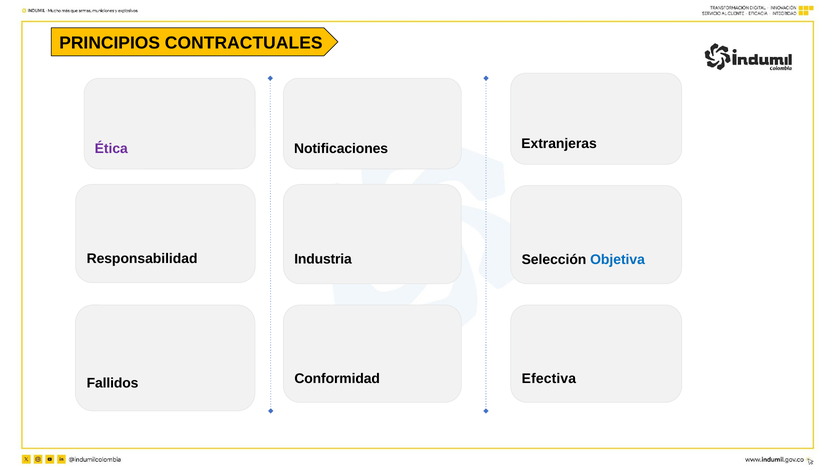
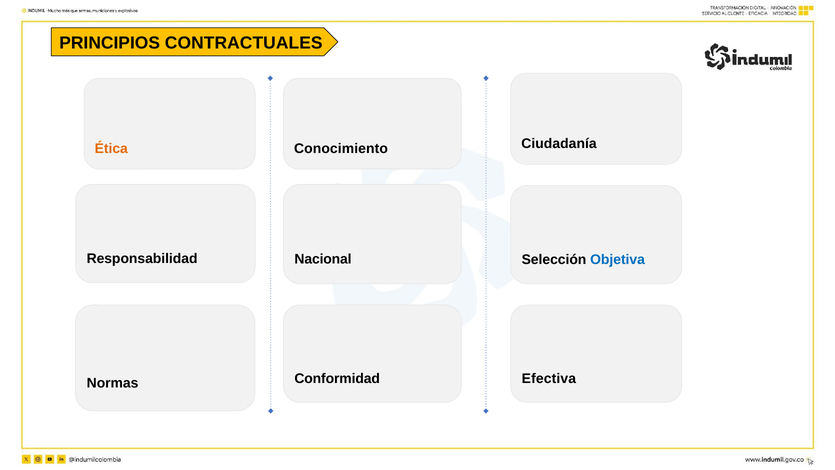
Extranjeras: Extranjeras -> Ciudadanía
Ética colour: purple -> orange
Notificaciones: Notificaciones -> Conocimiento
Industria: Industria -> Nacional
Fallidos: Fallidos -> Normas
